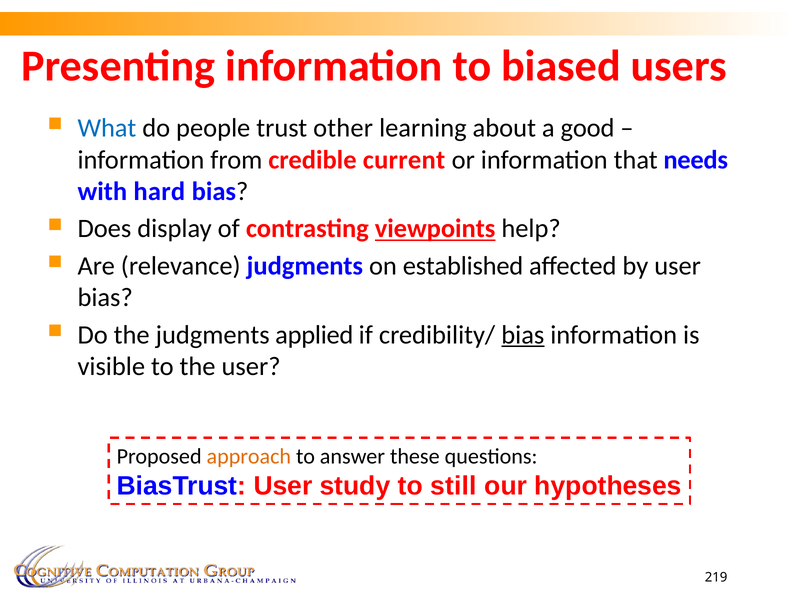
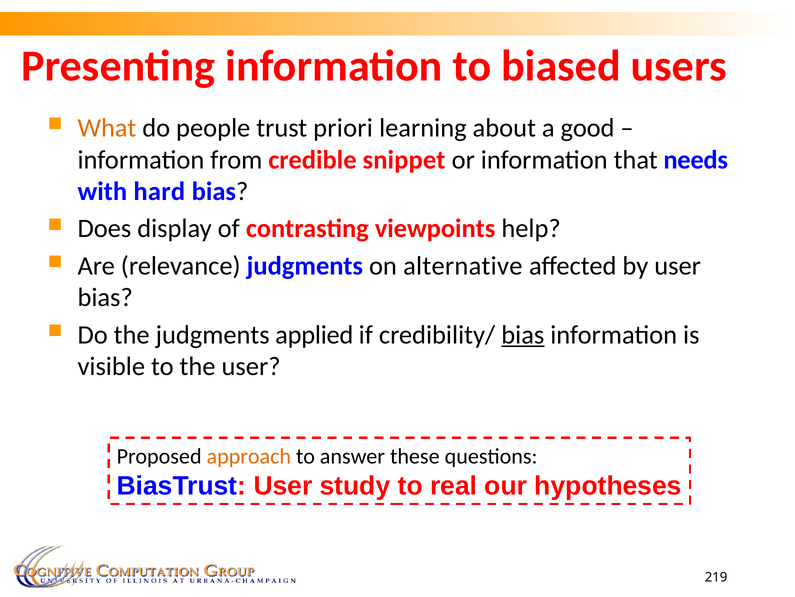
What colour: blue -> orange
other: other -> priori
current: current -> snippet
viewpoints underline: present -> none
established: established -> alternative
still: still -> real
